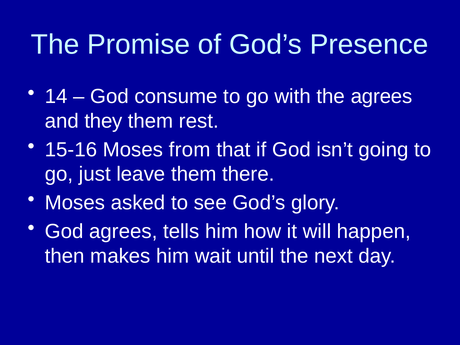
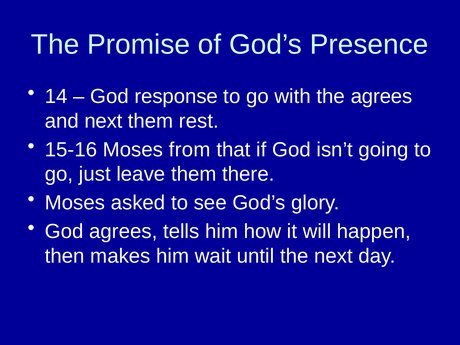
consume: consume -> response
and they: they -> next
